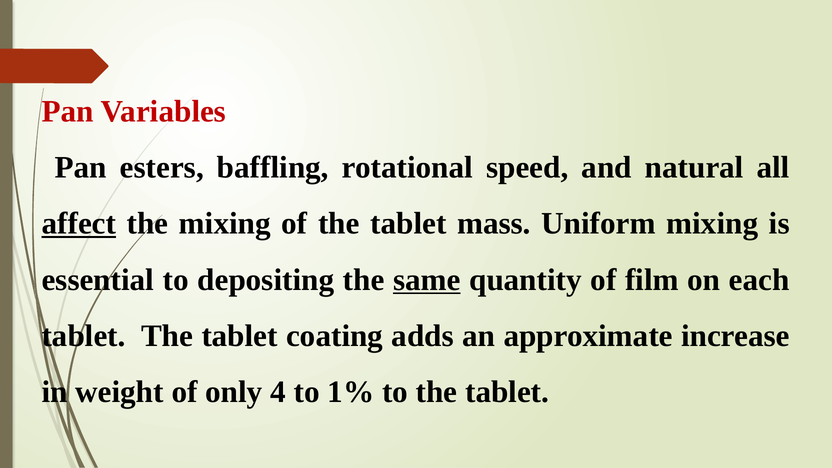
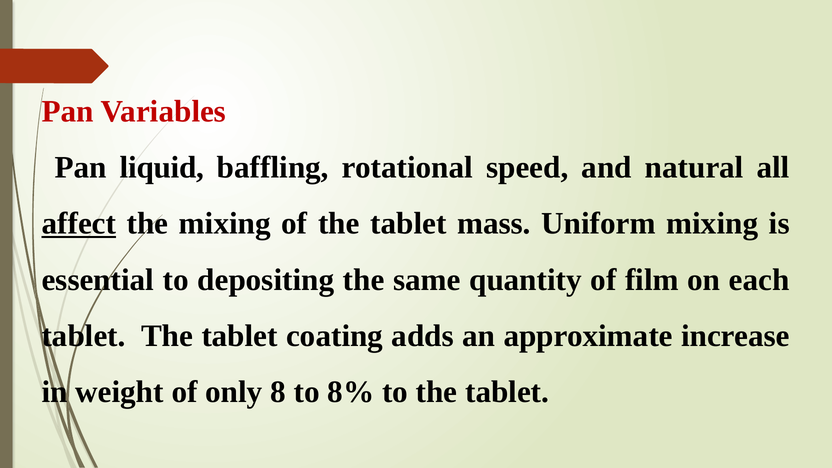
esters: esters -> liquid
same underline: present -> none
4: 4 -> 8
1%: 1% -> 8%
